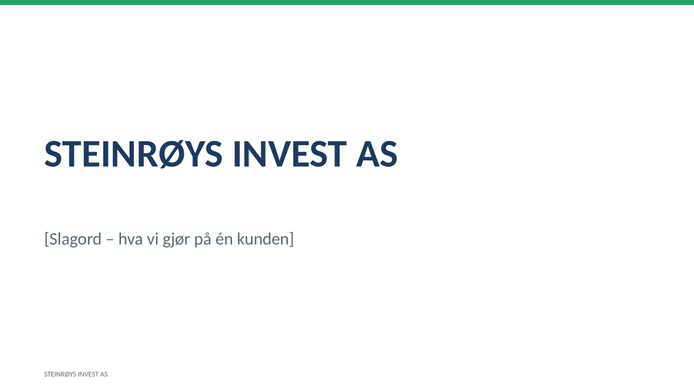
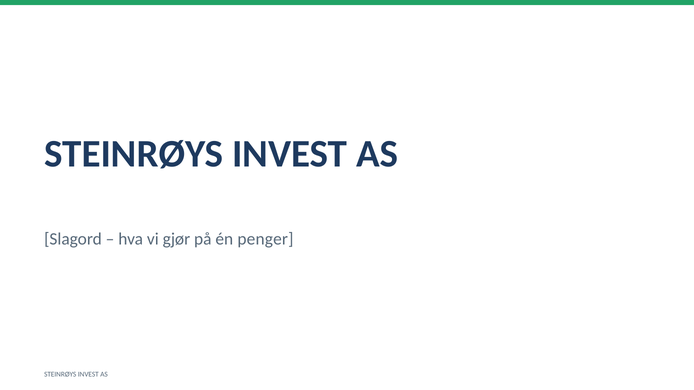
kunden: kunden -> penger
